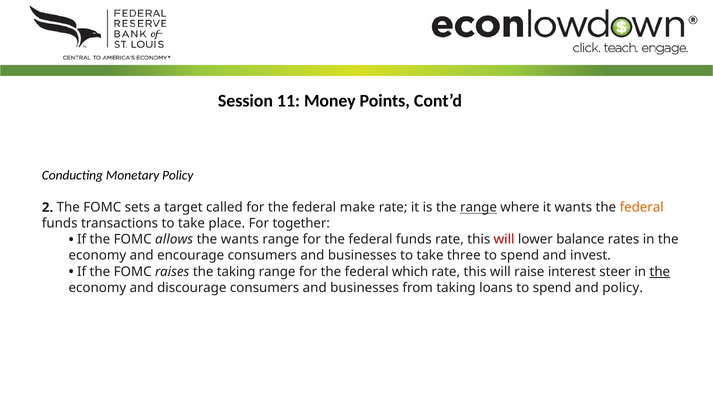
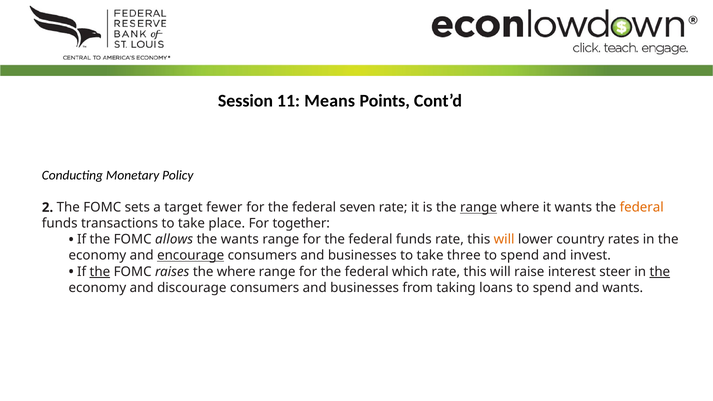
Money: Money -> Means
called: called -> fewer
make: make -> seven
will at (504, 240) colour: red -> orange
balance: balance -> country
encourage underline: none -> present
the at (100, 272) underline: none -> present
the taking: taking -> where
and policy: policy -> wants
